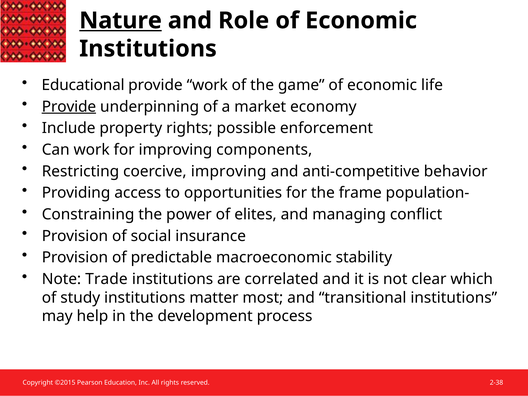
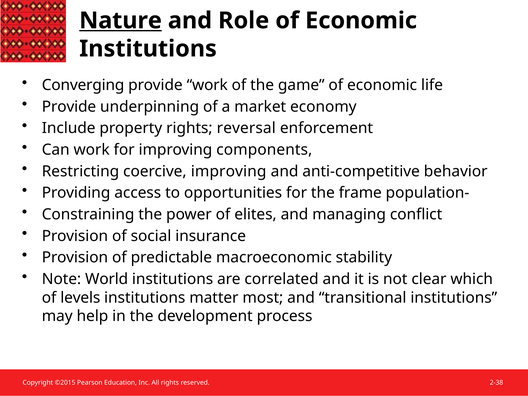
Educational: Educational -> Converging
Provide at (69, 107) underline: present -> none
possible: possible -> reversal
Trade: Trade -> World
study: study -> levels
